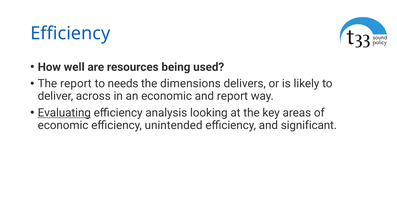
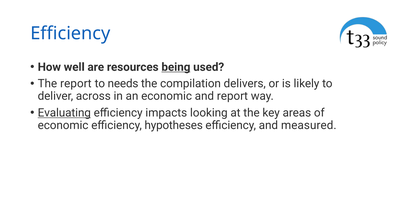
being underline: none -> present
dimensions: dimensions -> compilation
analysis: analysis -> impacts
unintended: unintended -> hypotheses
significant: significant -> measured
